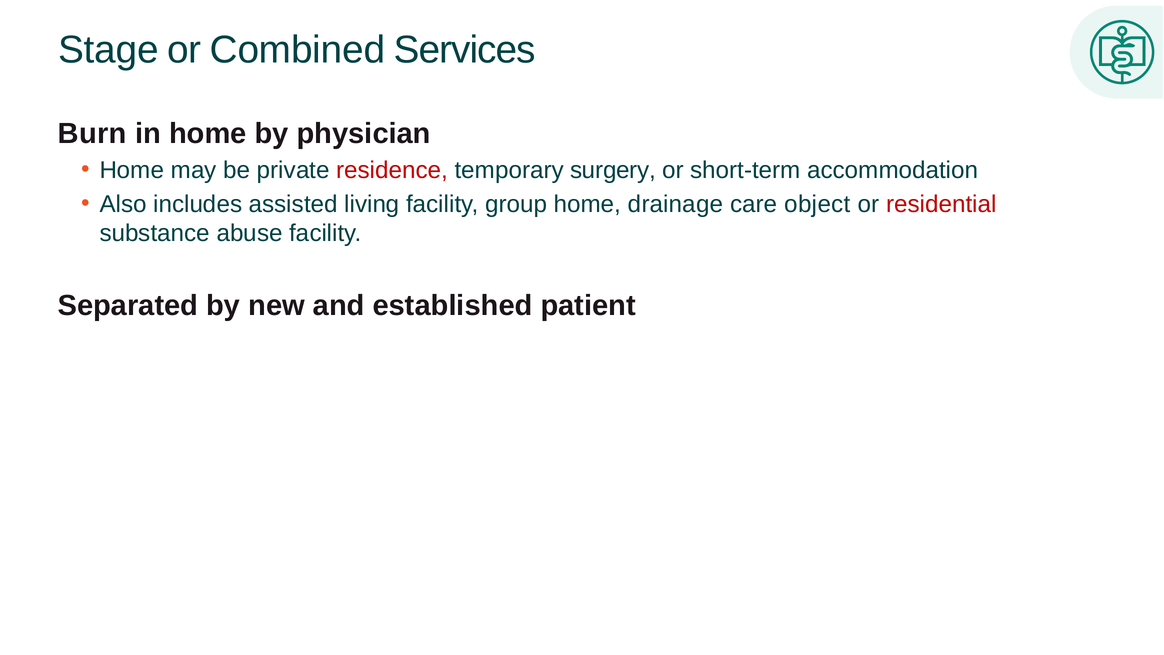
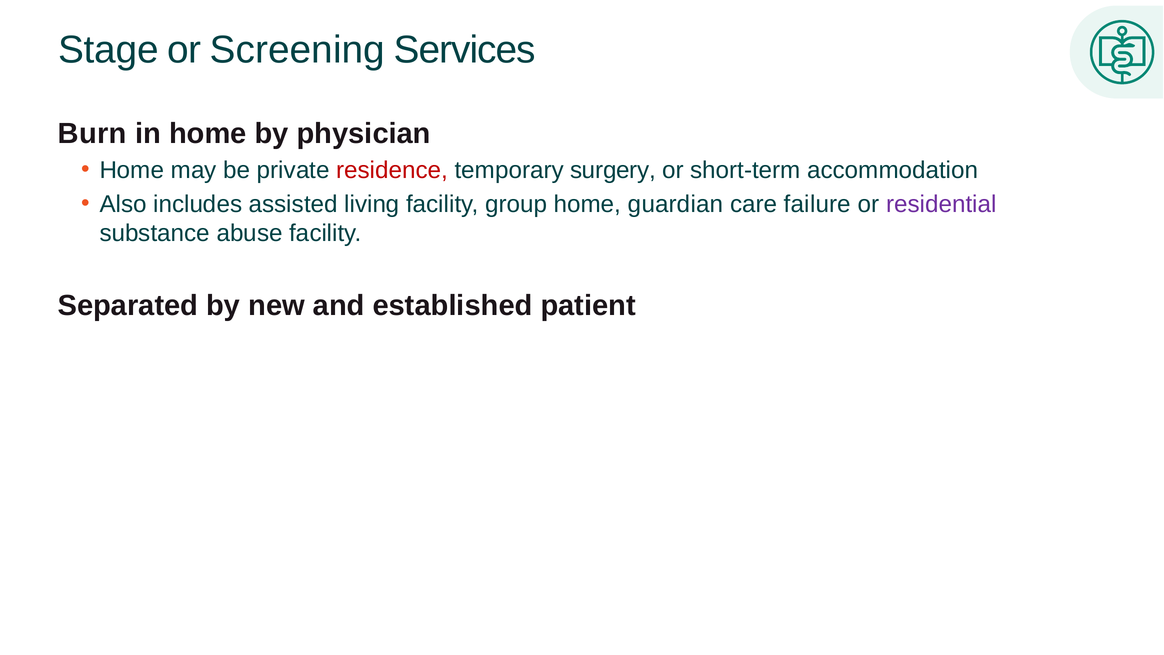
Combined: Combined -> Screening
drainage: drainage -> guardian
object: object -> failure
residential colour: red -> purple
